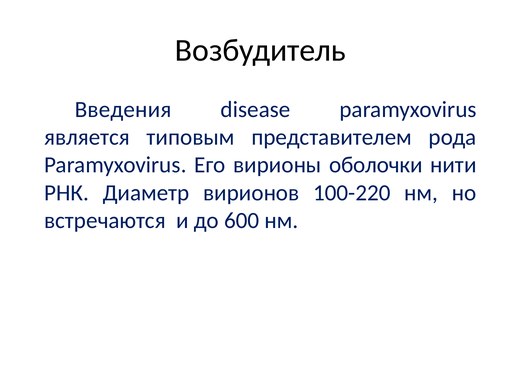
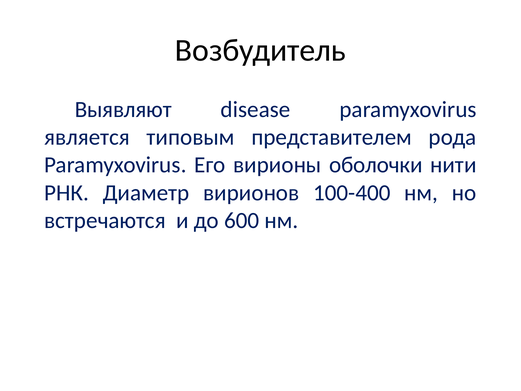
Введения: Введения -> Выявляют
100-220: 100-220 -> 100-400
